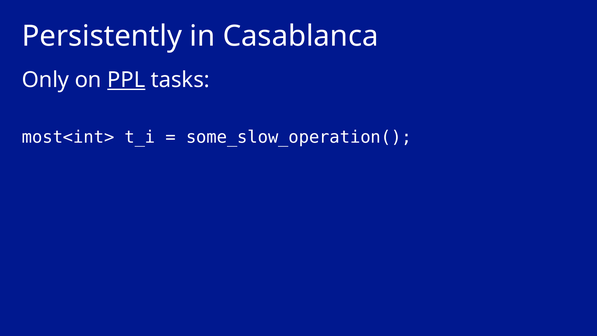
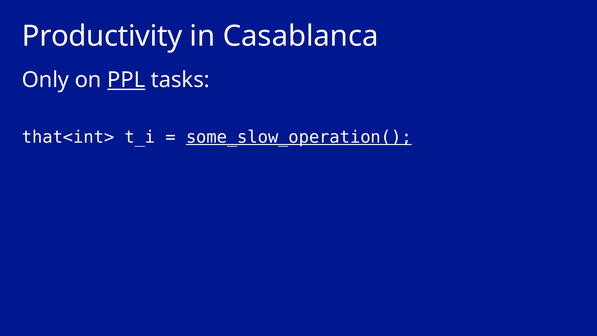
Persistently: Persistently -> Productivity
most<int>: most<int> -> that<int>
some_slow_operation( underline: none -> present
